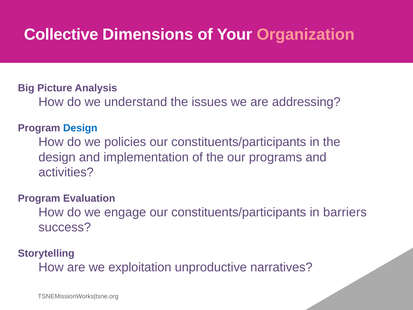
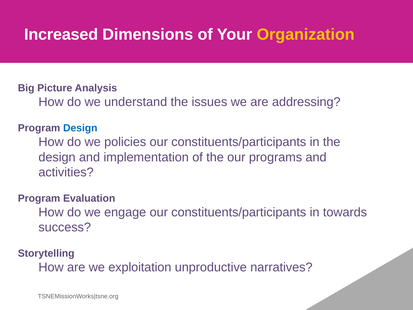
Collective: Collective -> Increased
Organization colour: pink -> yellow
barriers: barriers -> towards
